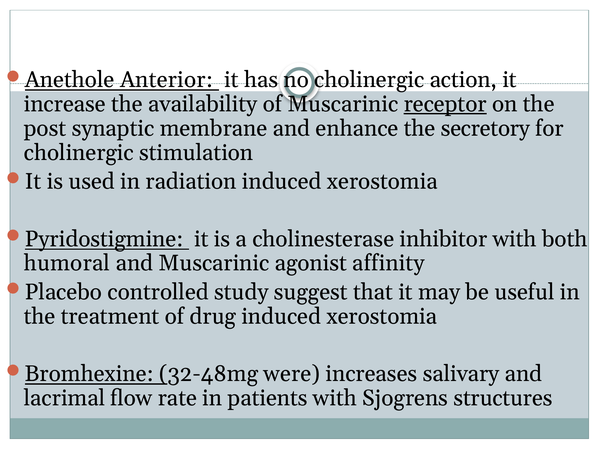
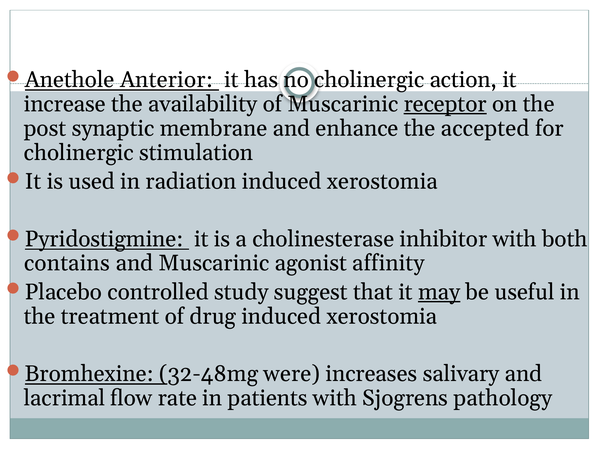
secretory: secretory -> accepted
humoral: humoral -> contains
may underline: none -> present
structures: structures -> pathology
